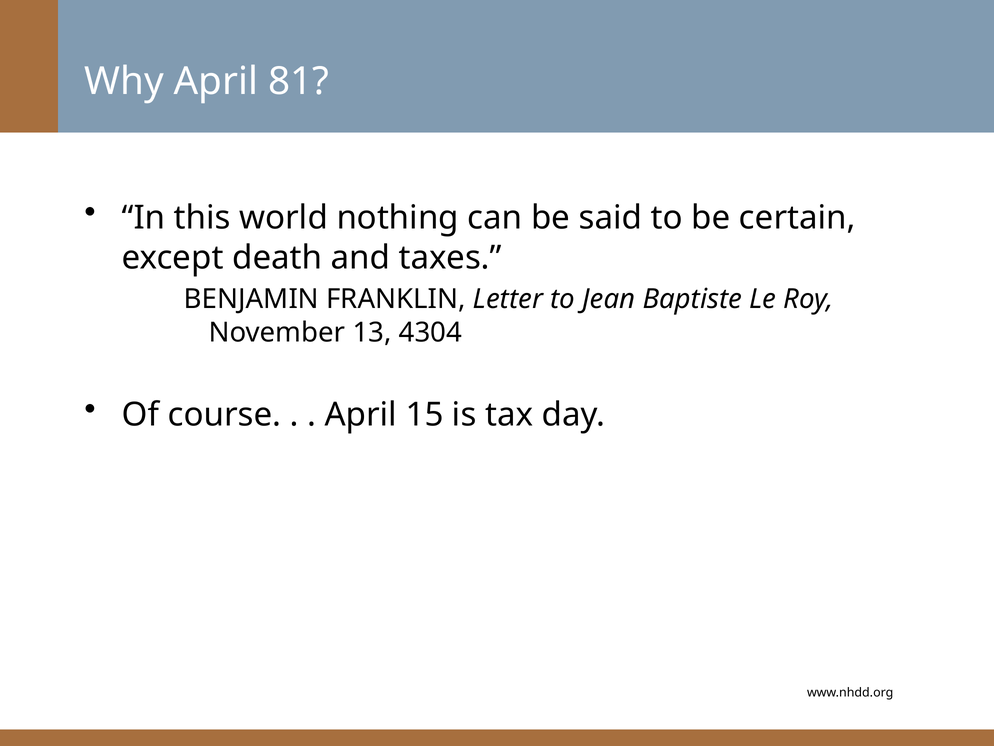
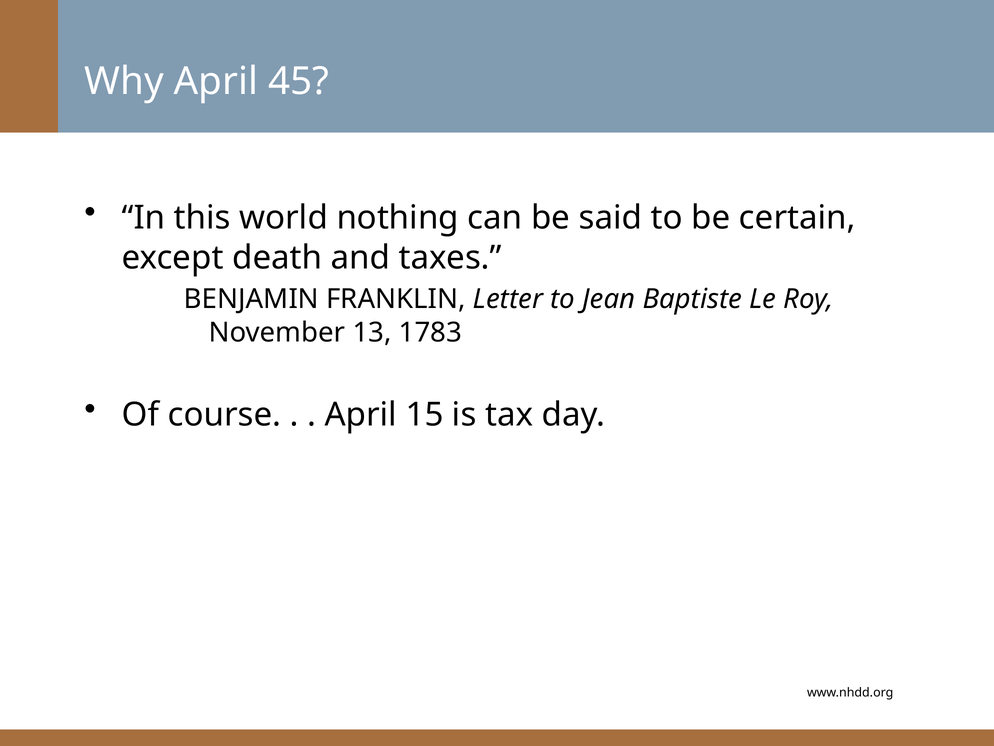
81: 81 -> 45
4304: 4304 -> 1783
